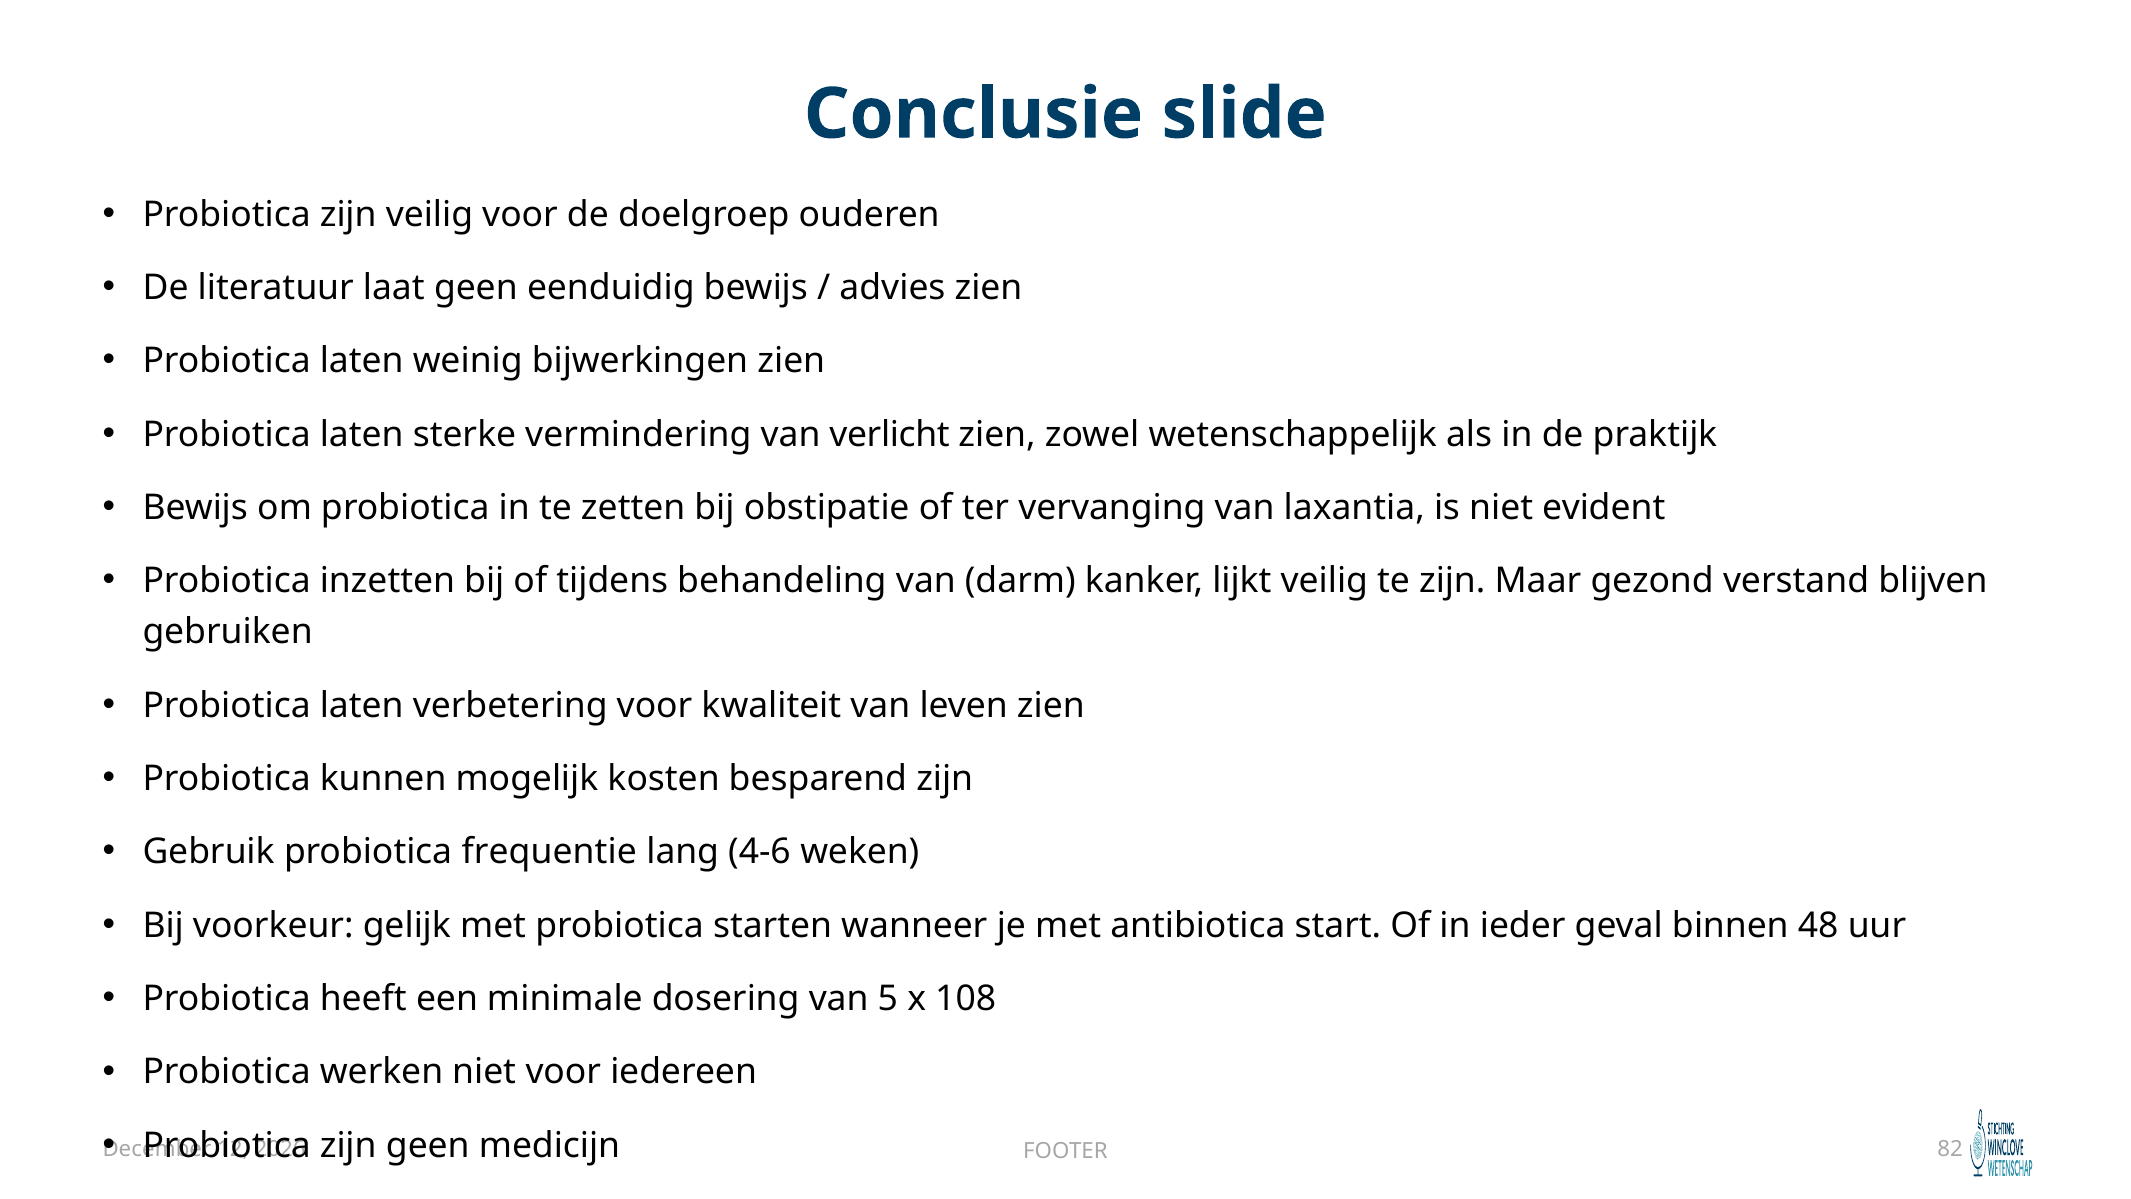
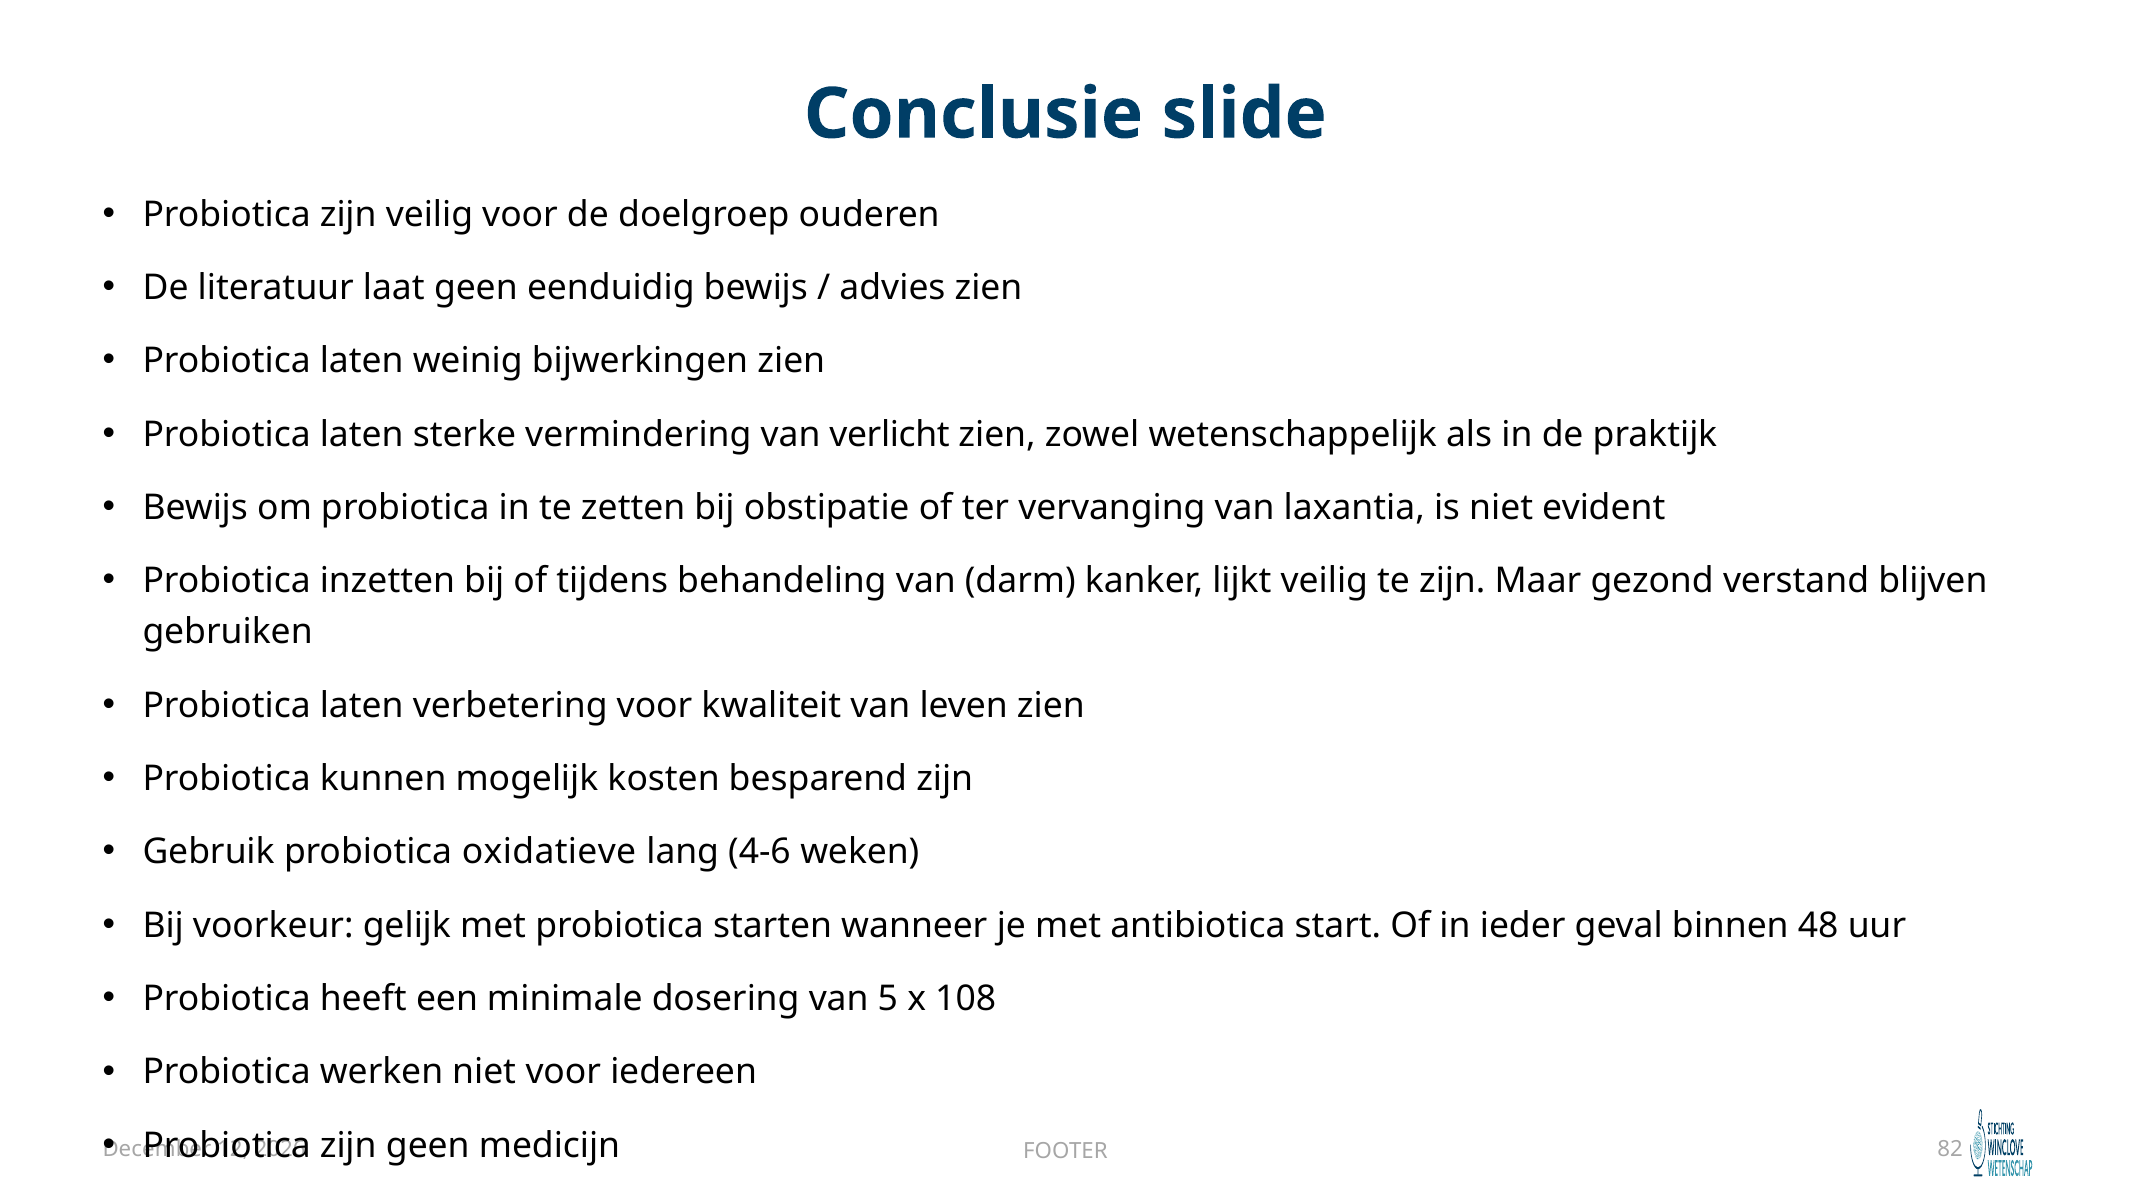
frequentie: frequentie -> oxidatieve
